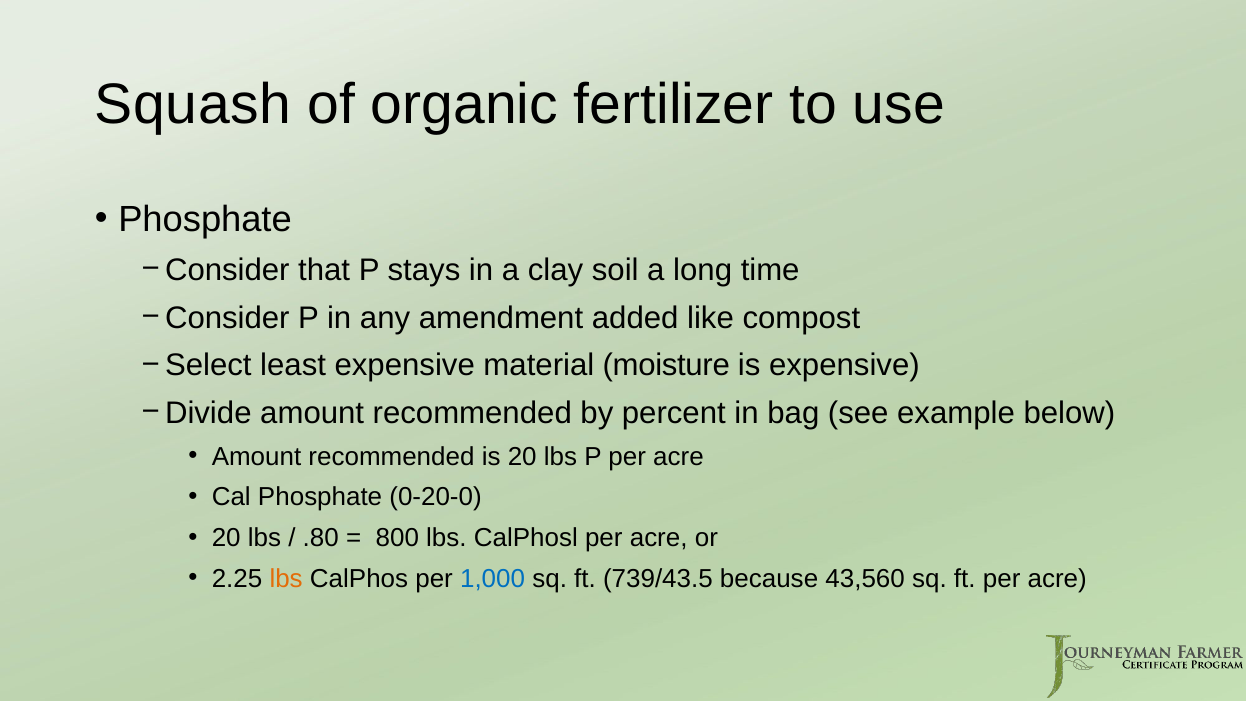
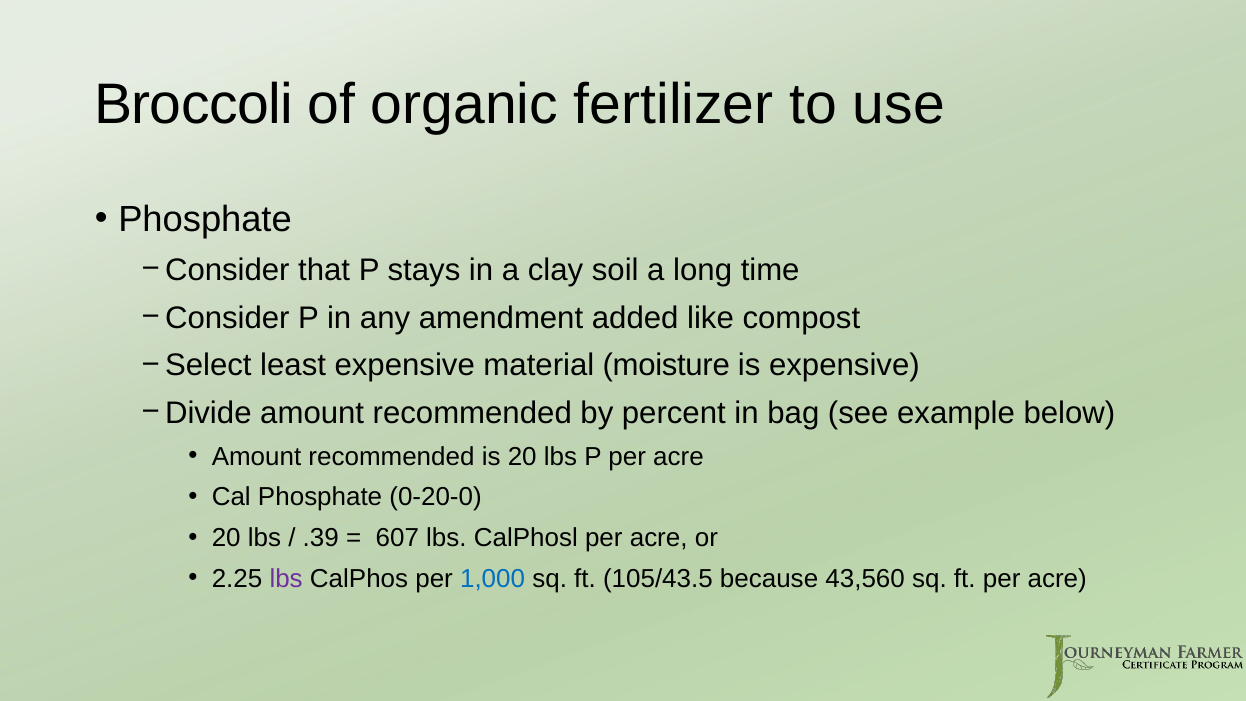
Squash: Squash -> Broccoli
.80: .80 -> .39
800: 800 -> 607
lbs at (286, 579) colour: orange -> purple
739/43.5: 739/43.5 -> 105/43.5
